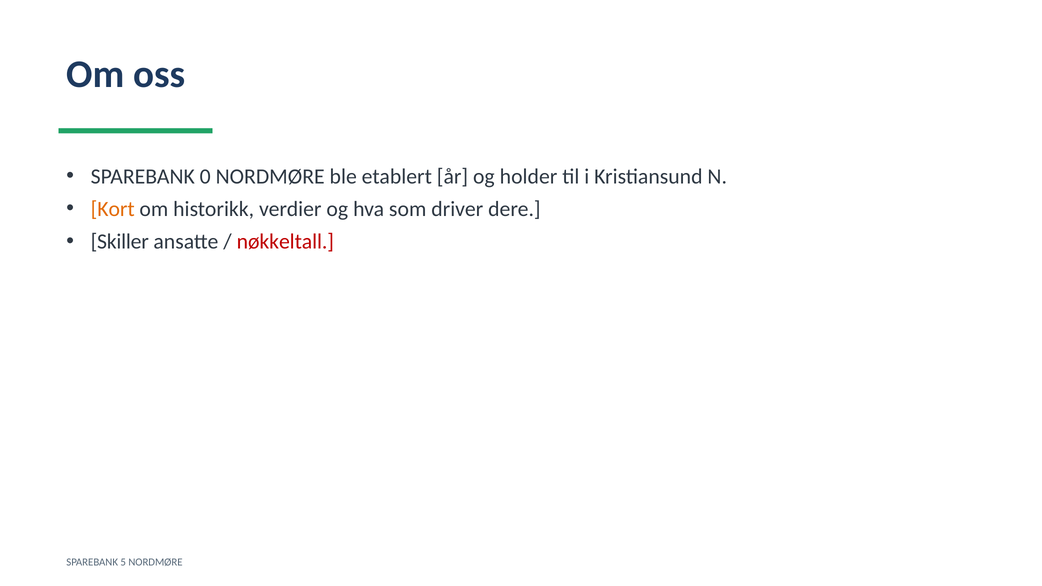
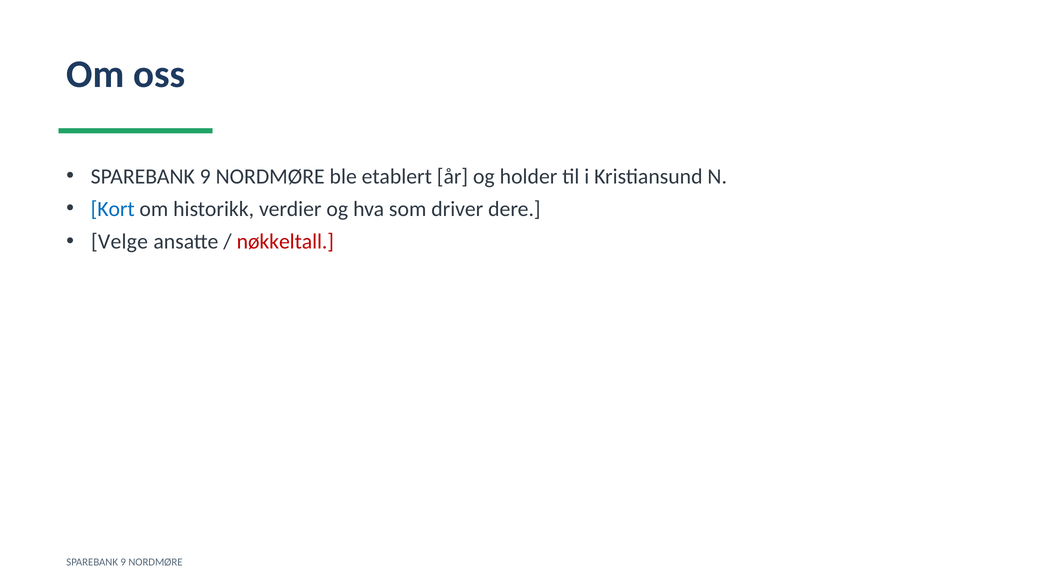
0 at (205, 176): 0 -> 9
Kort colour: orange -> blue
Skiller: Skiller -> Velge
5 at (123, 562): 5 -> 9
